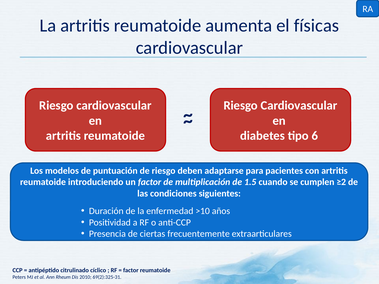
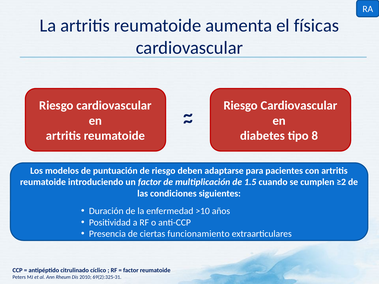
6: 6 -> 8
frecuentemente: frecuentemente -> funcionamiento
